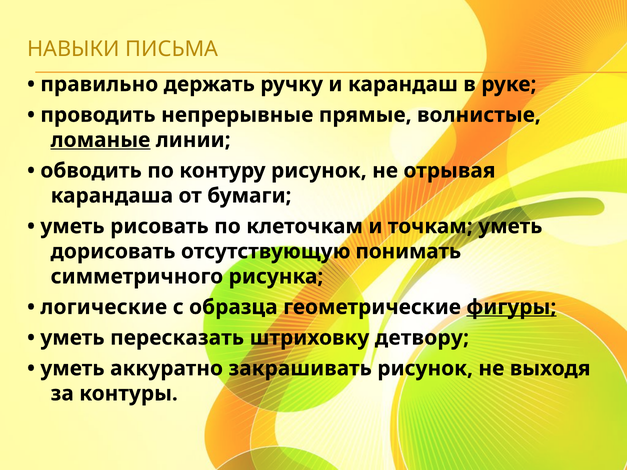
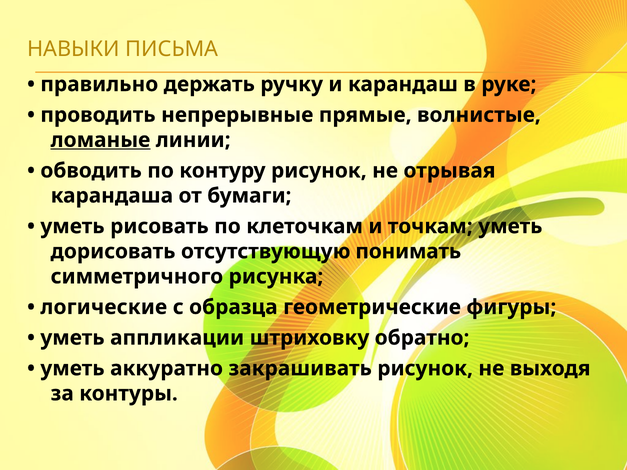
фигуры underline: present -> none
пересказать: пересказать -> аппликации
детвору: детвору -> обратно
